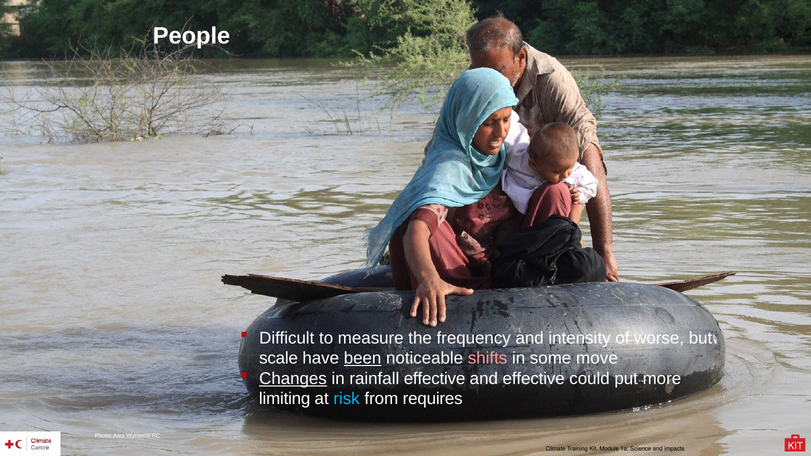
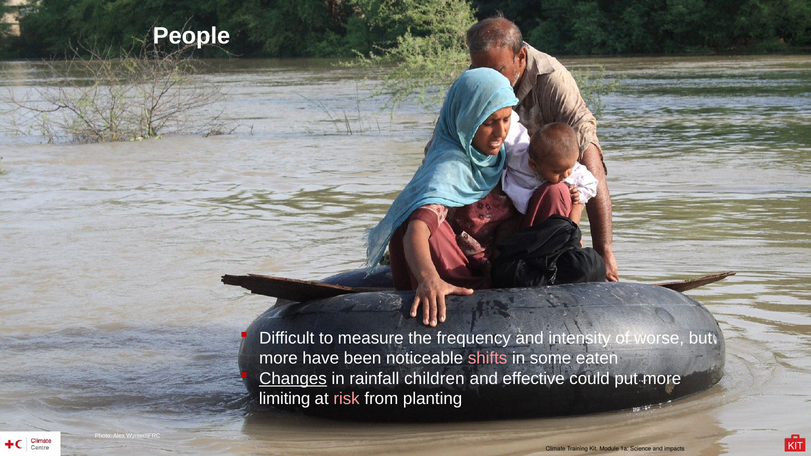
scale at (279, 358): scale -> more
been underline: present -> none
move: move -> eaten
rainfall effective: effective -> children
risk colour: light blue -> pink
requires: requires -> planting
